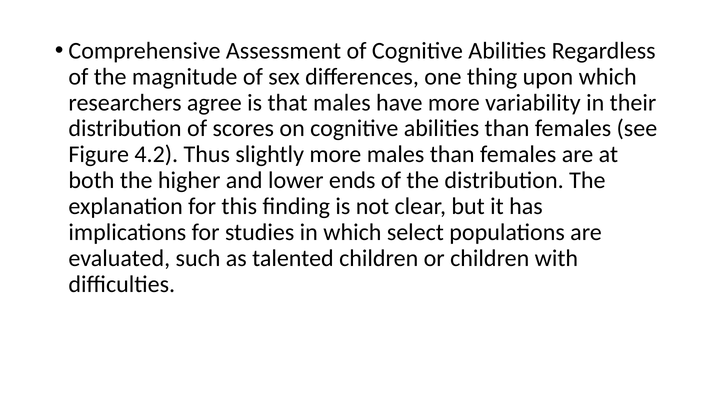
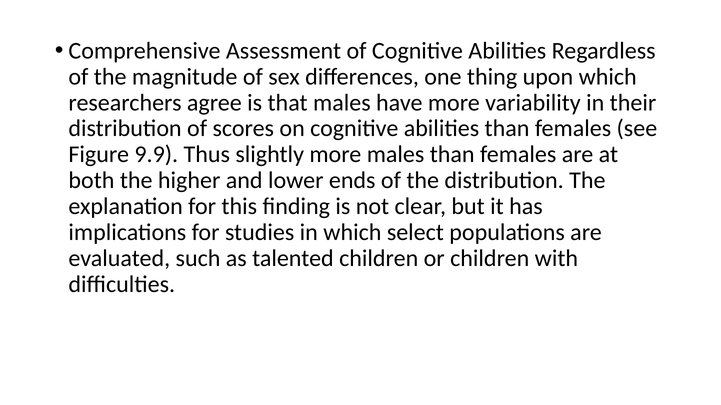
4.2: 4.2 -> 9.9
